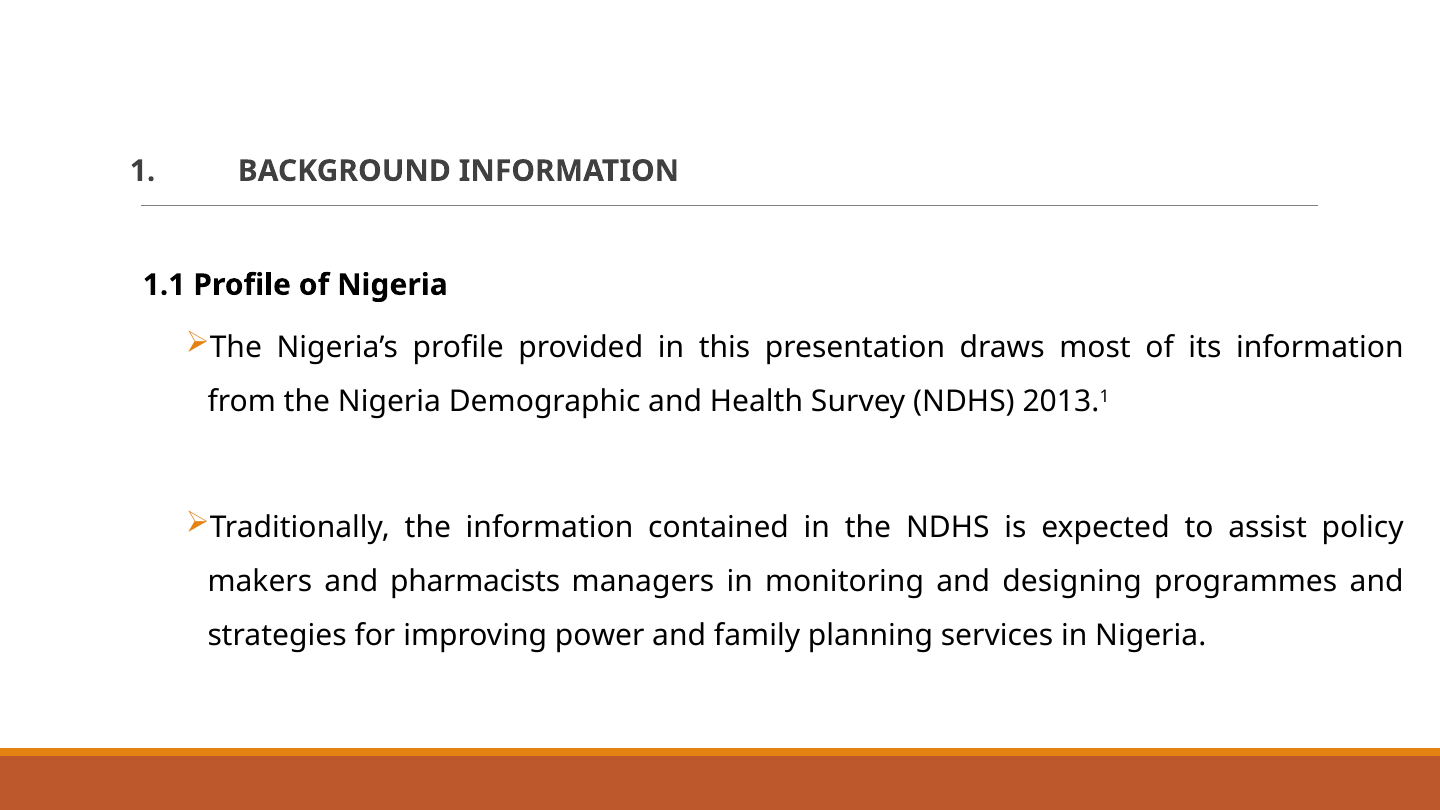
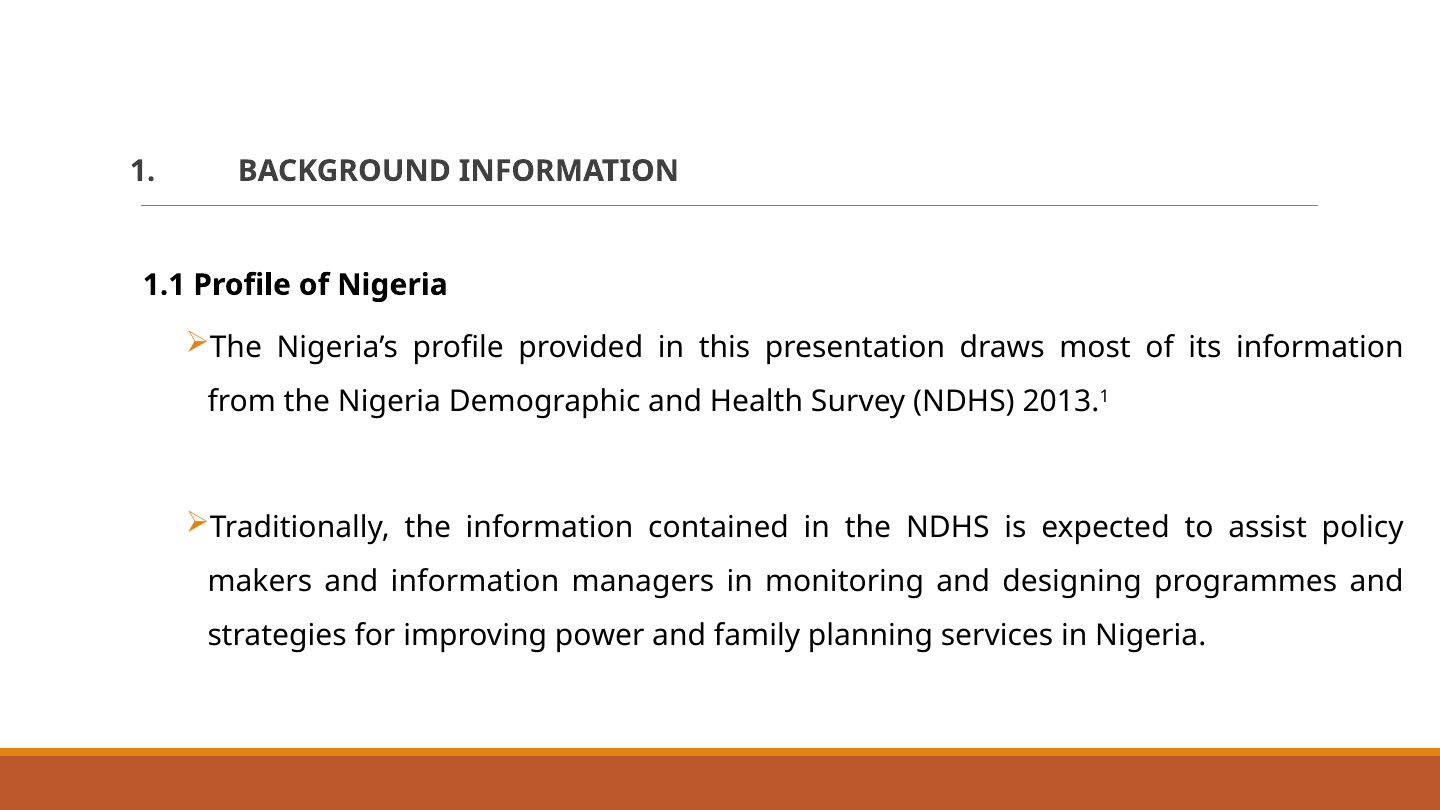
and pharmacists: pharmacists -> information
